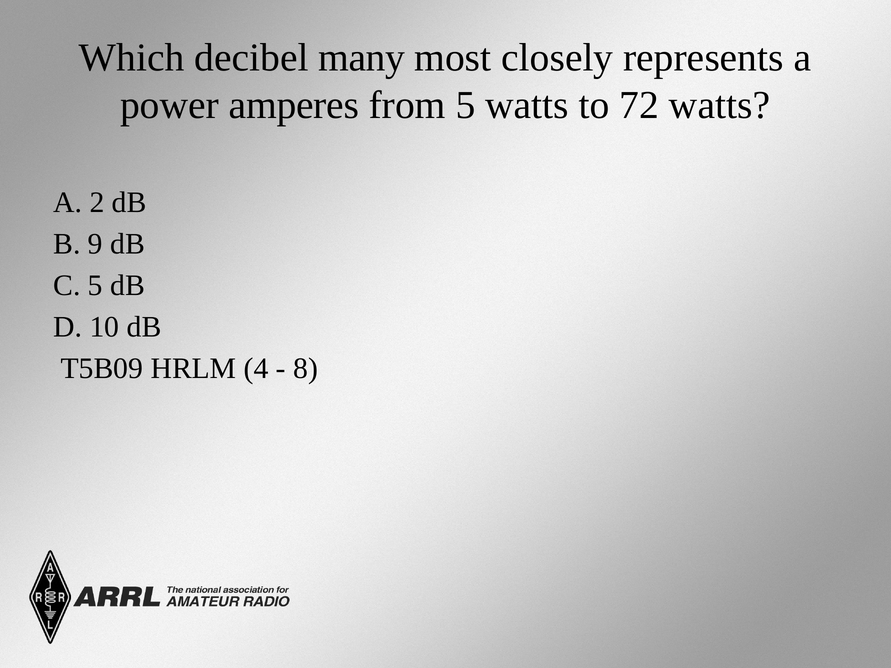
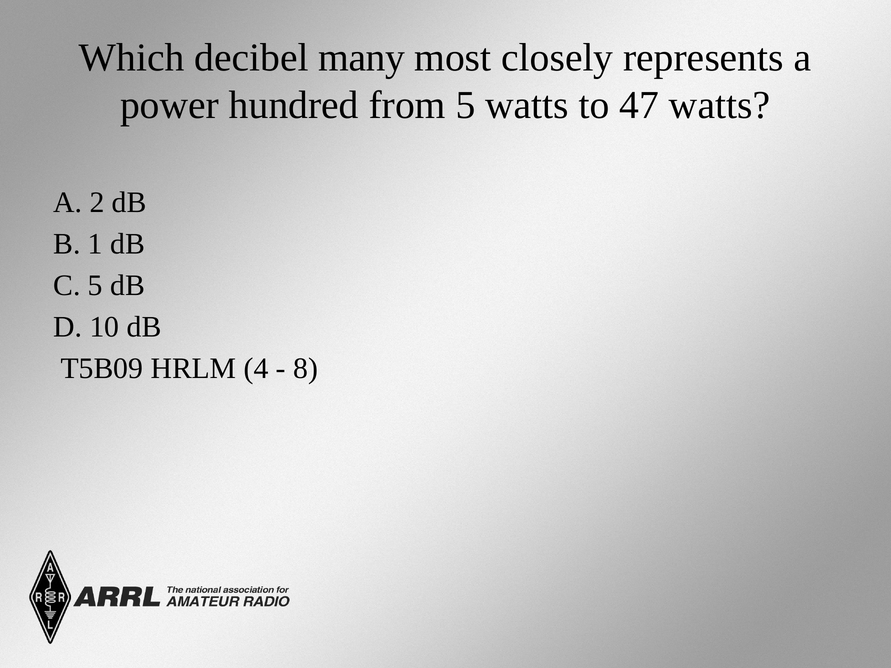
amperes: amperes -> hundred
72: 72 -> 47
9: 9 -> 1
